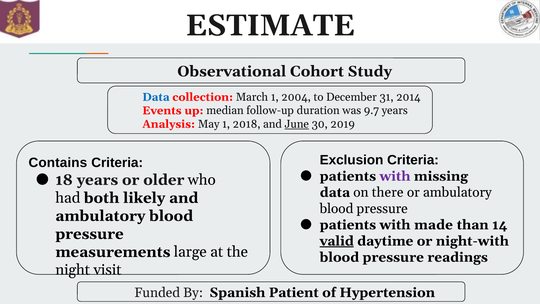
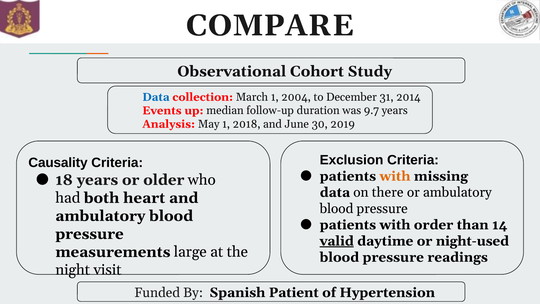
ESTIMATE: ESTIMATE -> COMPARE
June underline: present -> none
Contains: Contains -> Causality
with at (395, 176) colour: purple -> orange
likely: likely -> heart
made: made -> order
night-with: night-with -> night-used
